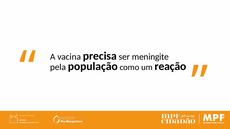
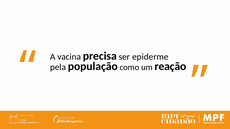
meningite: meningite -> epiderme
